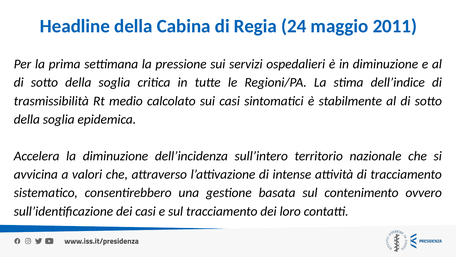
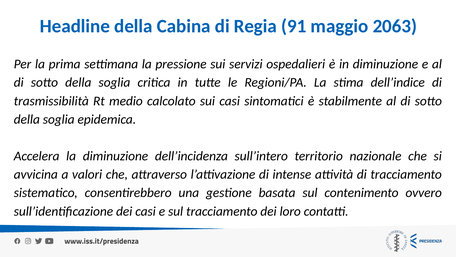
24: 24 -> 91
2011: 2011 -> 2063
